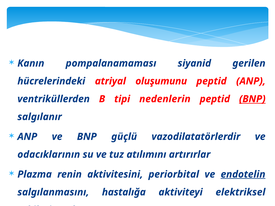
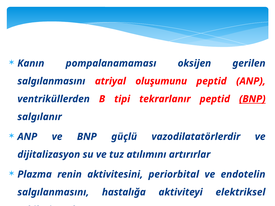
siyanid: siyanid -> oksijen
hücrelerindeki at (51, 81): hücrelerindeki -> salgılanmasını
nedenlerin: nedenlerin -> tekrarlanır
odacıklarının: odacıklarının -> dijitalizasyon
endotelin underline: present -> none
